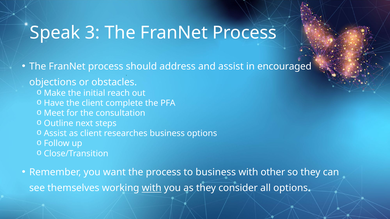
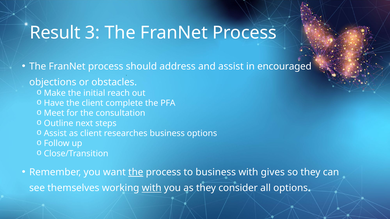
Speak: Speak -> Result
the at (136, 173) underline: none -> present
other: other -> gives
